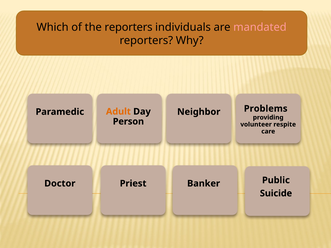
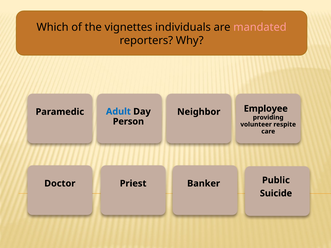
the reporters: reporters -> vignettes
Problems: Problems -> Employee
Adult colour: orange -> blue
